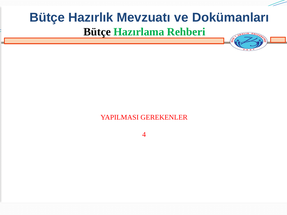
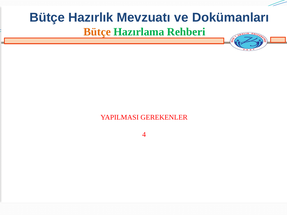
Bütçe at (97, 32) colour: black -> orange
